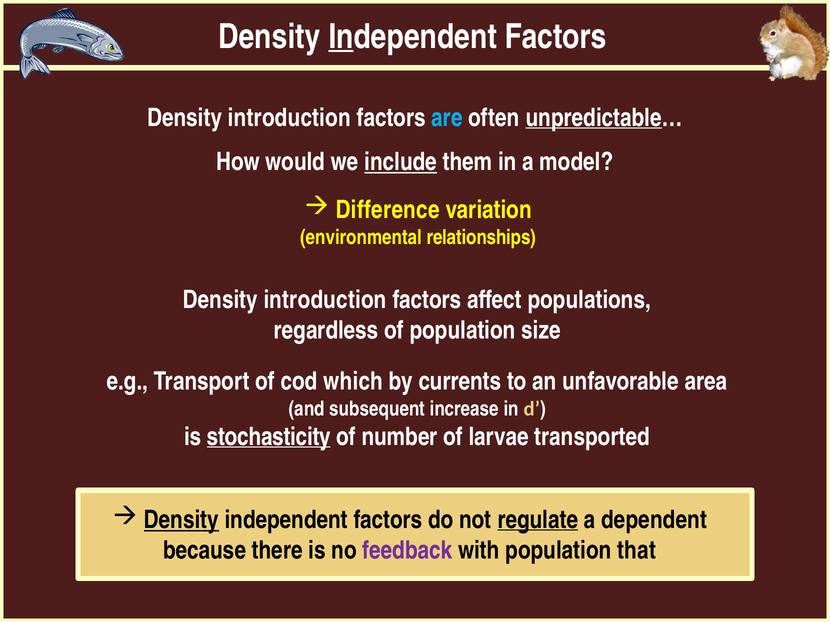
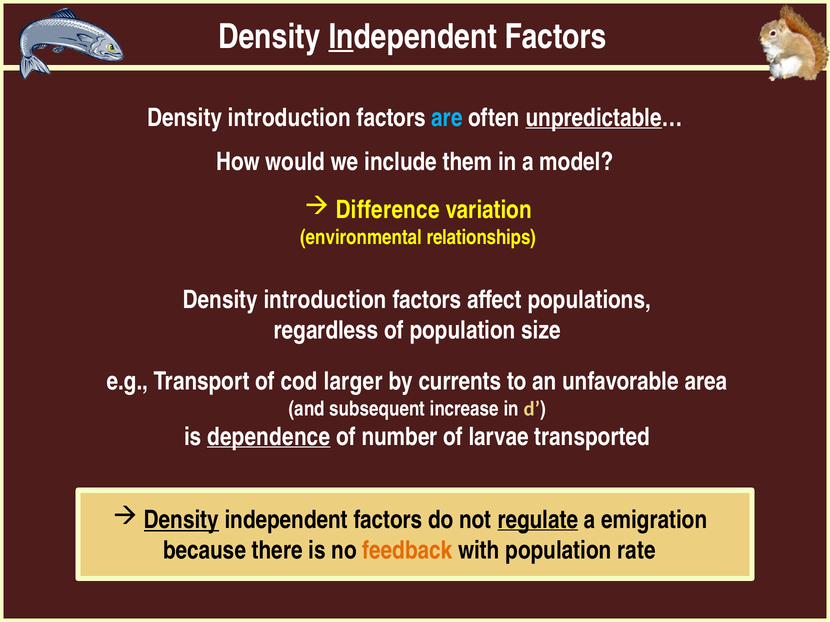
include underline: present -> none
which: which -> larger
stochasticity: stochasticity -> dependence
dependent: dependent -> emigration
feedback colour: purple -> orange
that: that -> rate
